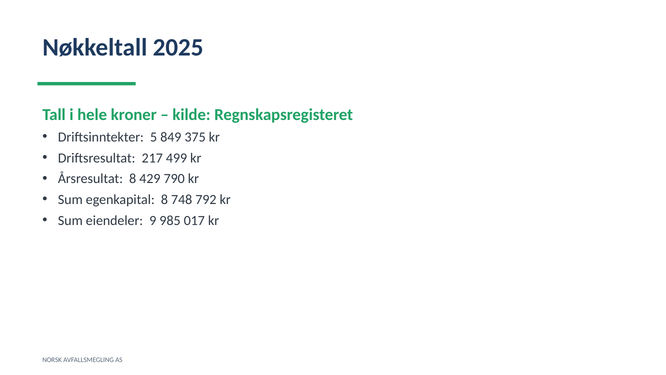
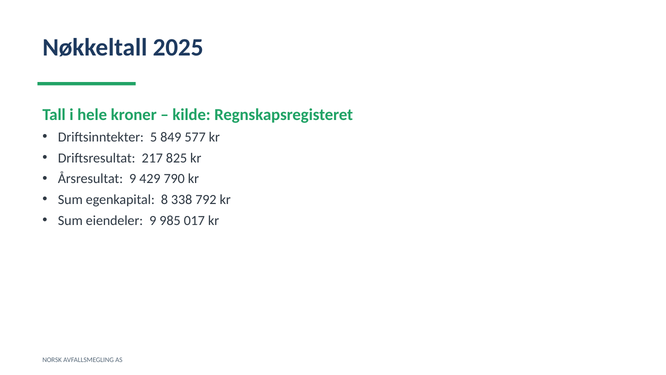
375: 375 -> 577
499: 499 -> 825
Årsresultat 8: 8 -> 9
748: 748 -> 338
